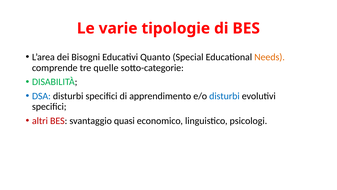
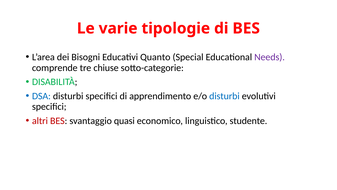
Needs colour: orange -> purple
quelle: quelle -> chiuse
psicologi: psicologi -> studente
